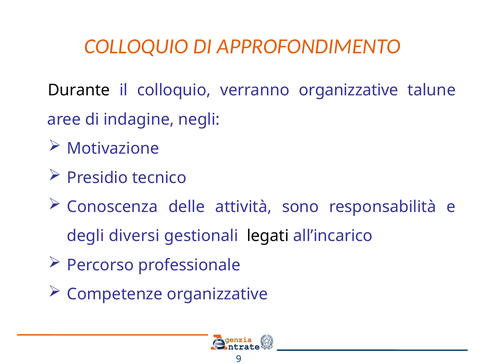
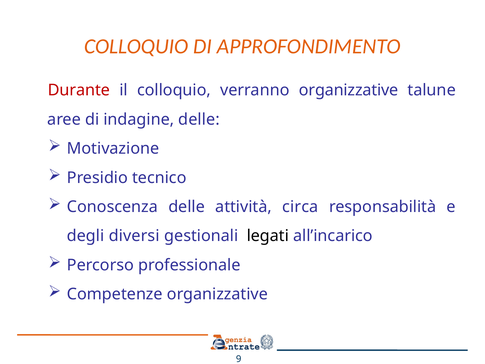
Durante colour: black -> red
indagine negli: negli -> delle
sono: sono -> circa
